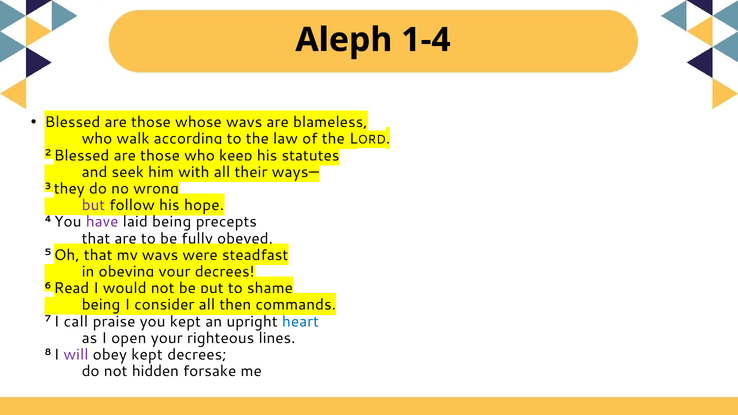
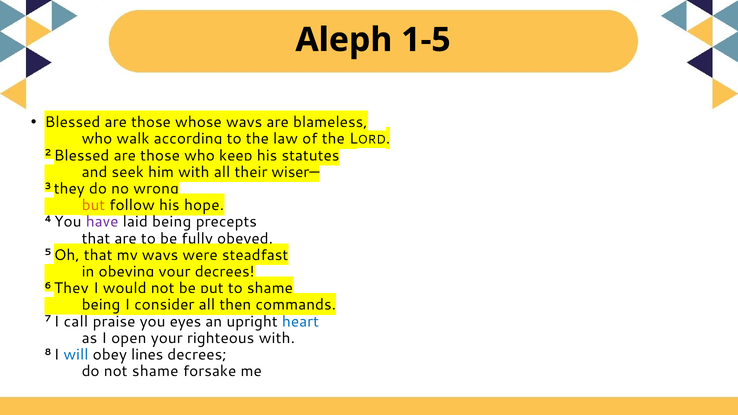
1-4: 1-4 -> 1-5
ways—: ways— -> wiser—
but colour: purple -> orange
6 Read: Read -> They
you kept: kept -> eyes
righteous lines: lines -> with
will colour: purple -> blue
obey kept: kept -> lines
not hidden: hidden -> shame
